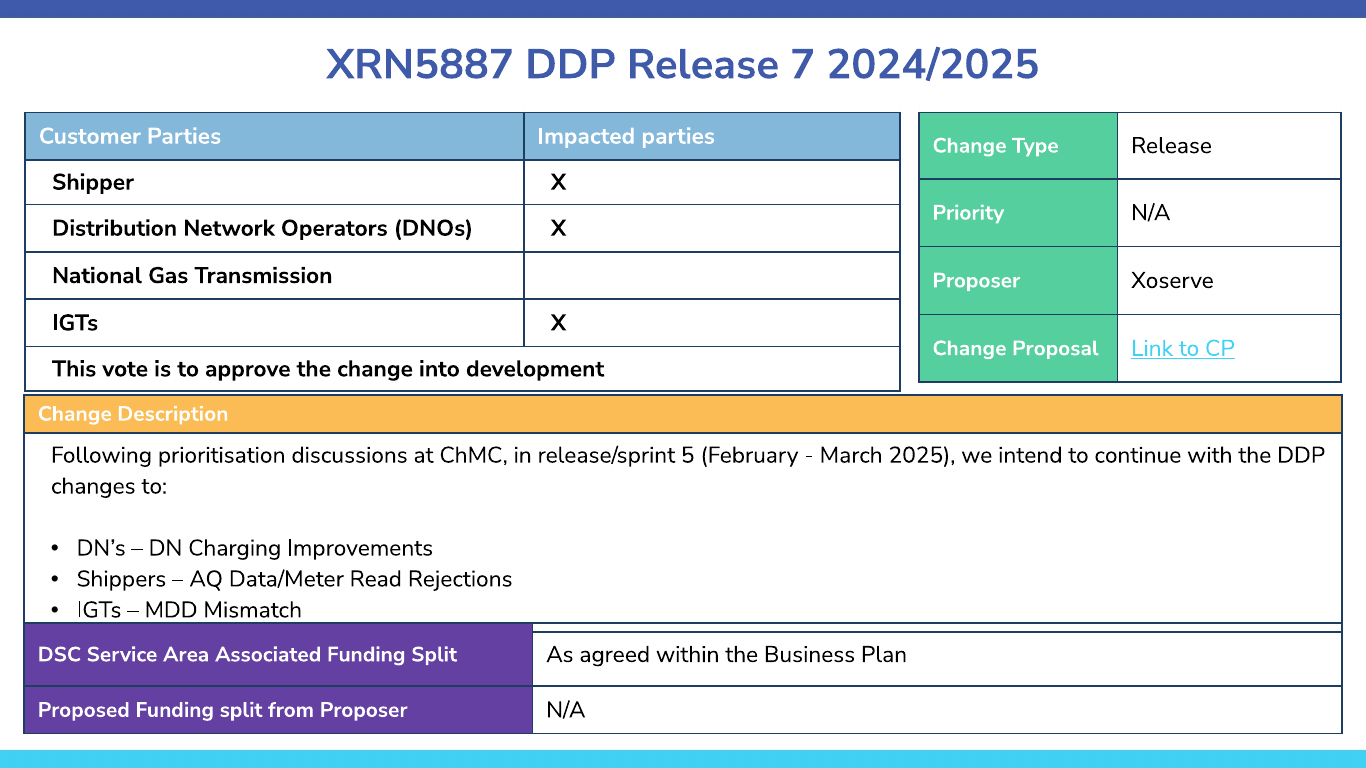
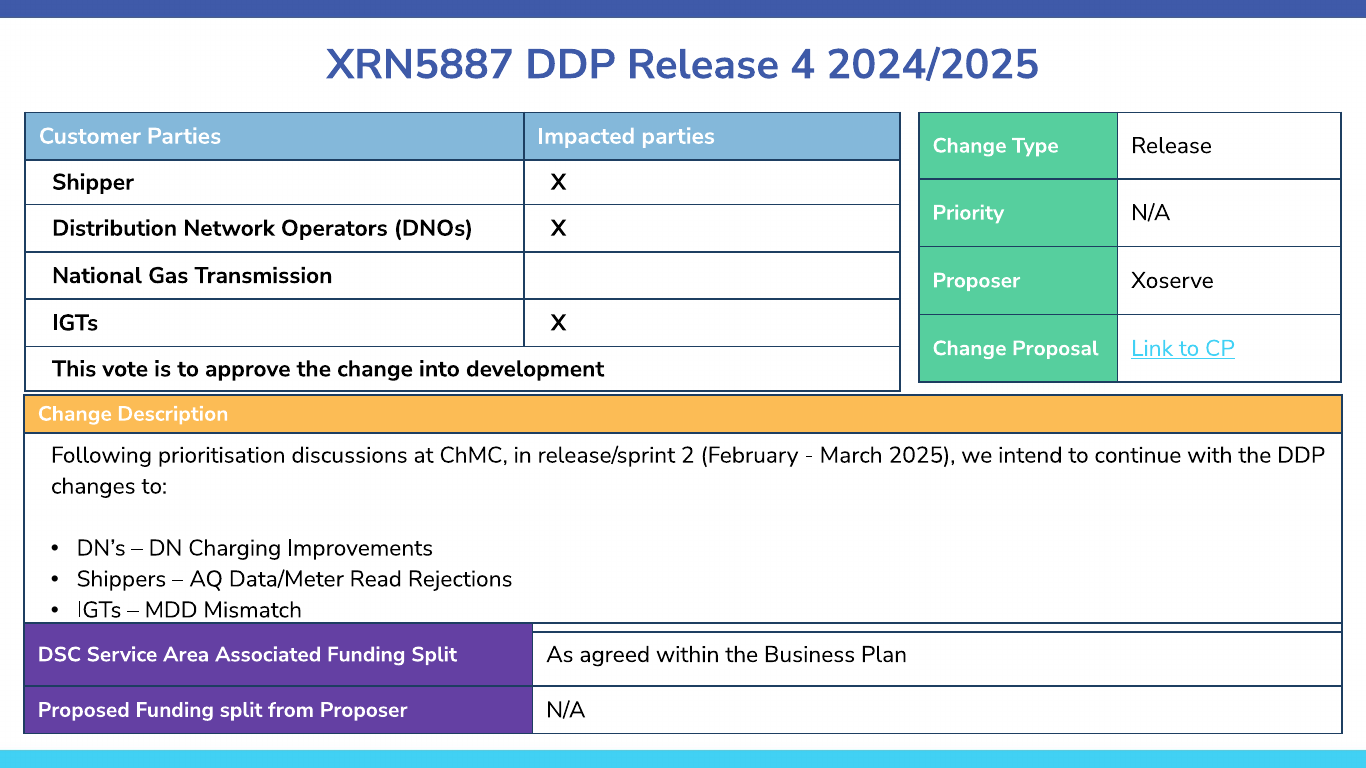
7: 7 -> 4
5: 5 -> 2
